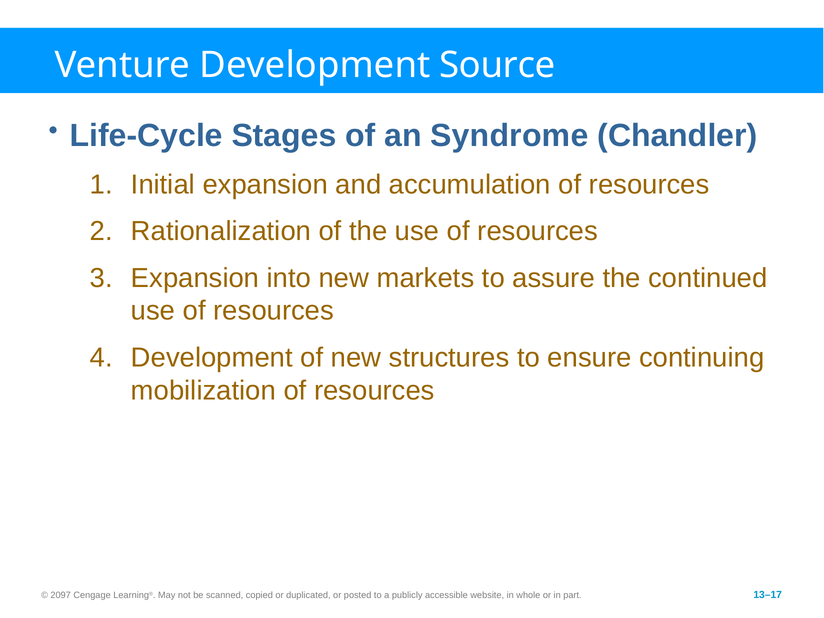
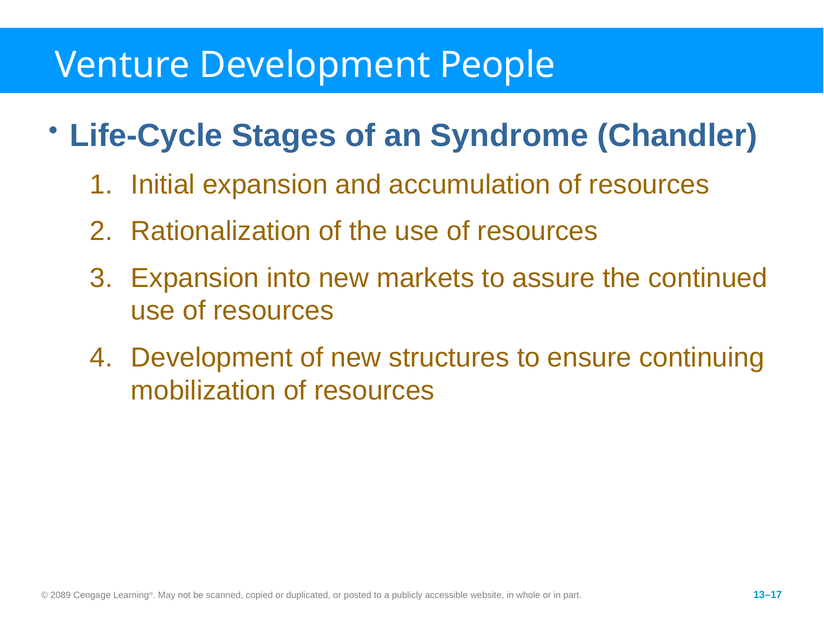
Source: Source -> People
2097: 2097 -> 2089
